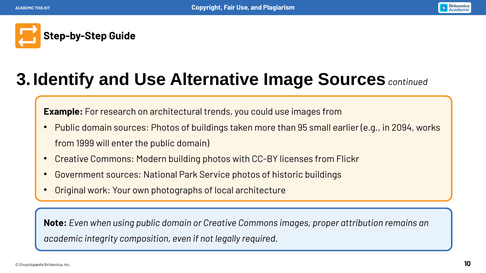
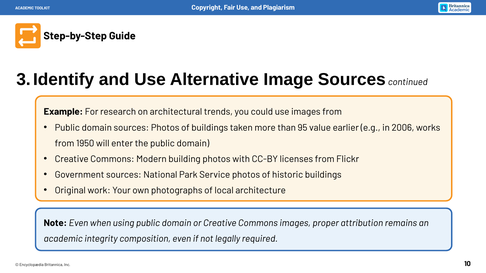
small: small -> value
2094: 2094 -> 2006
1999: 1999 -> 1950
